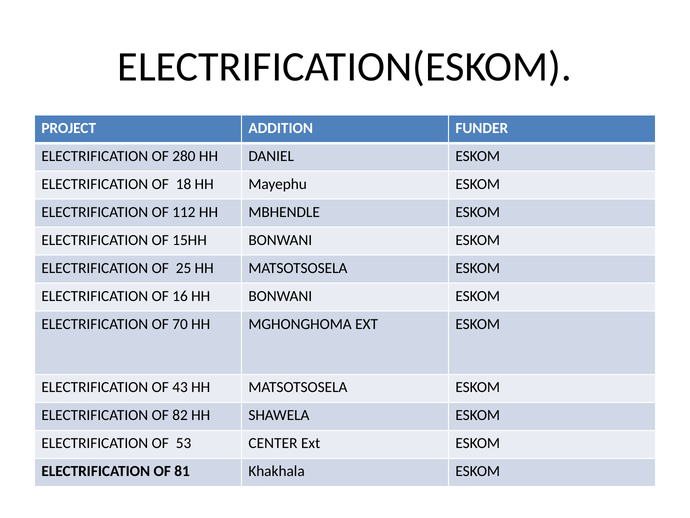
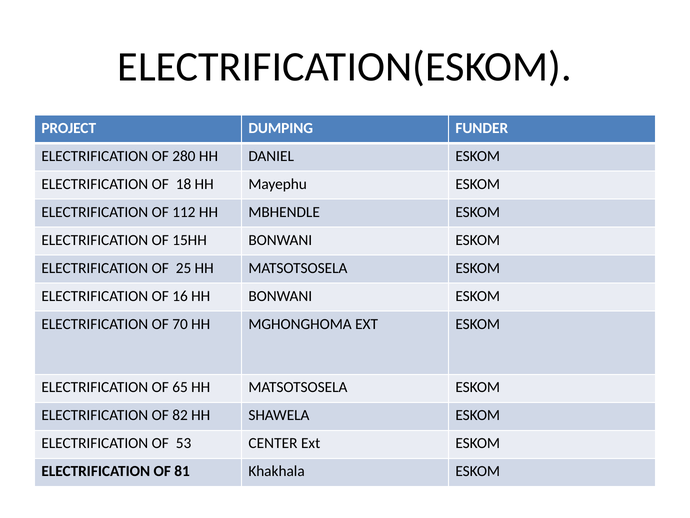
ADDITION: ADDITION -> DUMPING
43: 43 -> 65
